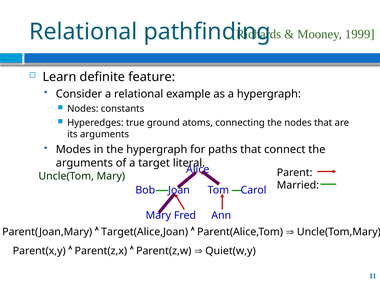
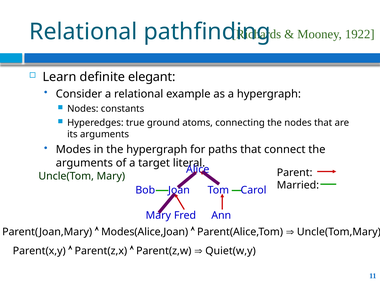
1999: 1999 -> 1922
feature: feature -> elegant
Target(Alice,Joan: Target(Alice,Joan -> Modes(Alice,Joan
